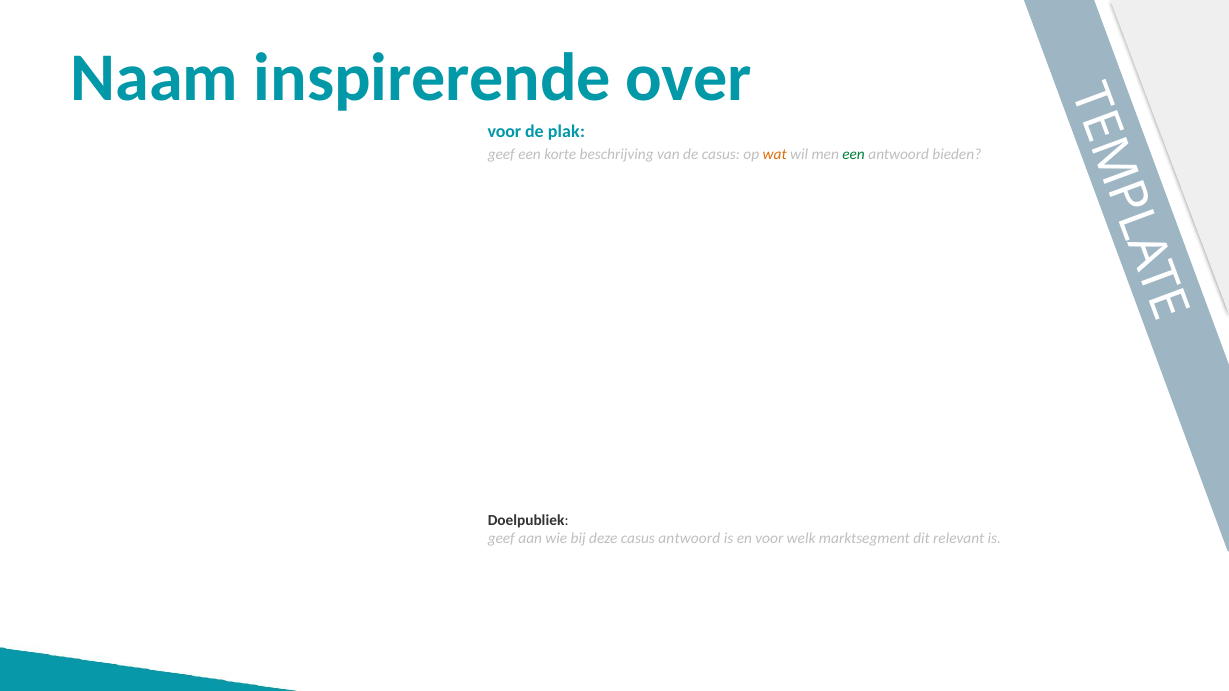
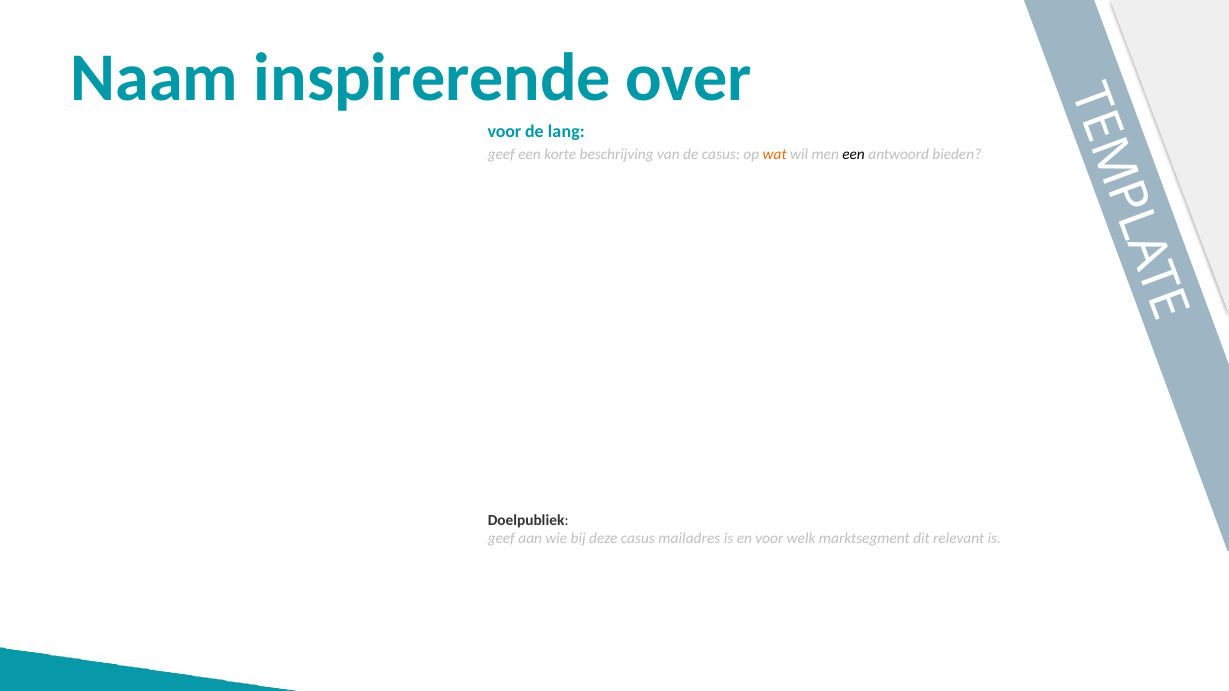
plak: plak -> lang
een at (854, 155) colour: green -> black
casus antwoord: antwoord -> mailadres
